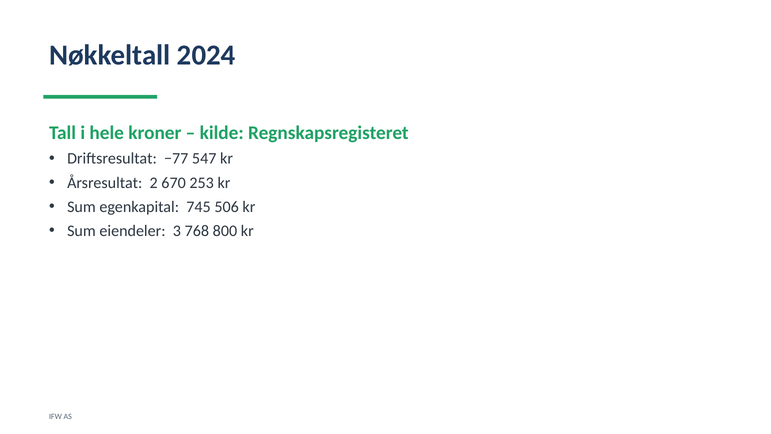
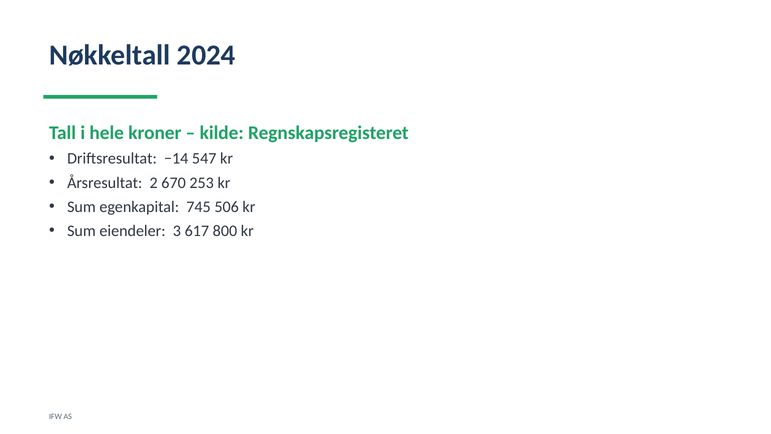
−77: −77 -> −14
768: 768 -> 617
